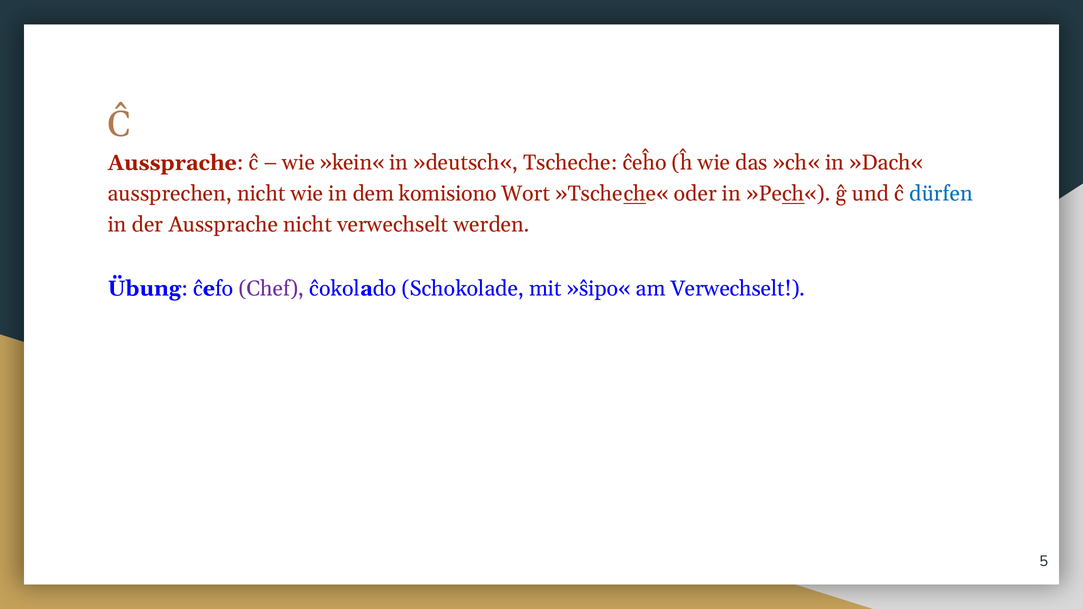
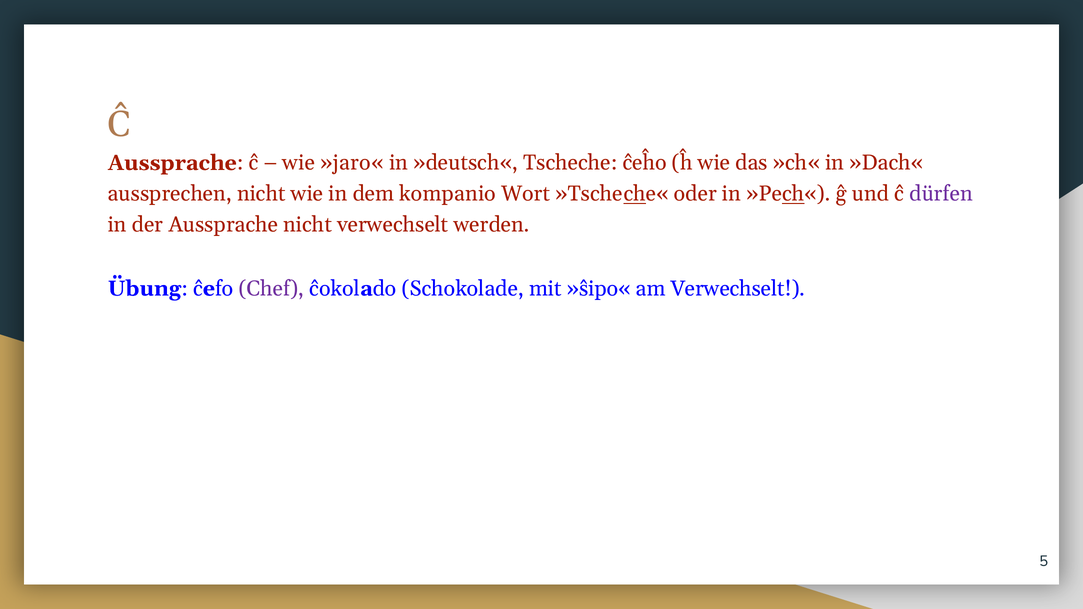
»kein«: »kein« -> »jaro«
komisiono: komisiono -> kompanio
dürfen colour: blue -> purple
